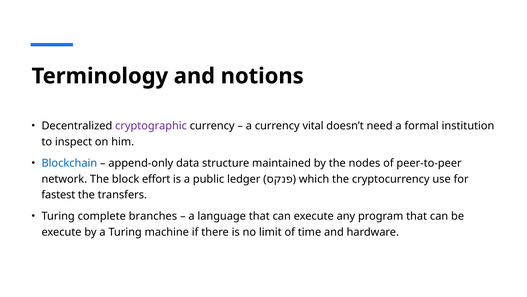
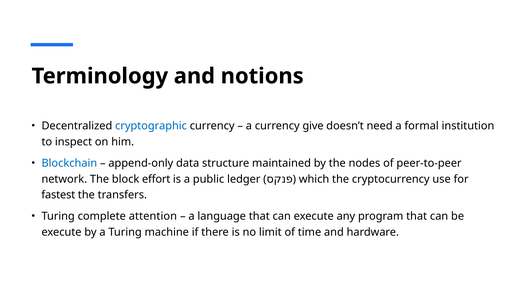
cryptographic colour: purple -> blue
vital: vital -> give
branches: branches -> attention
